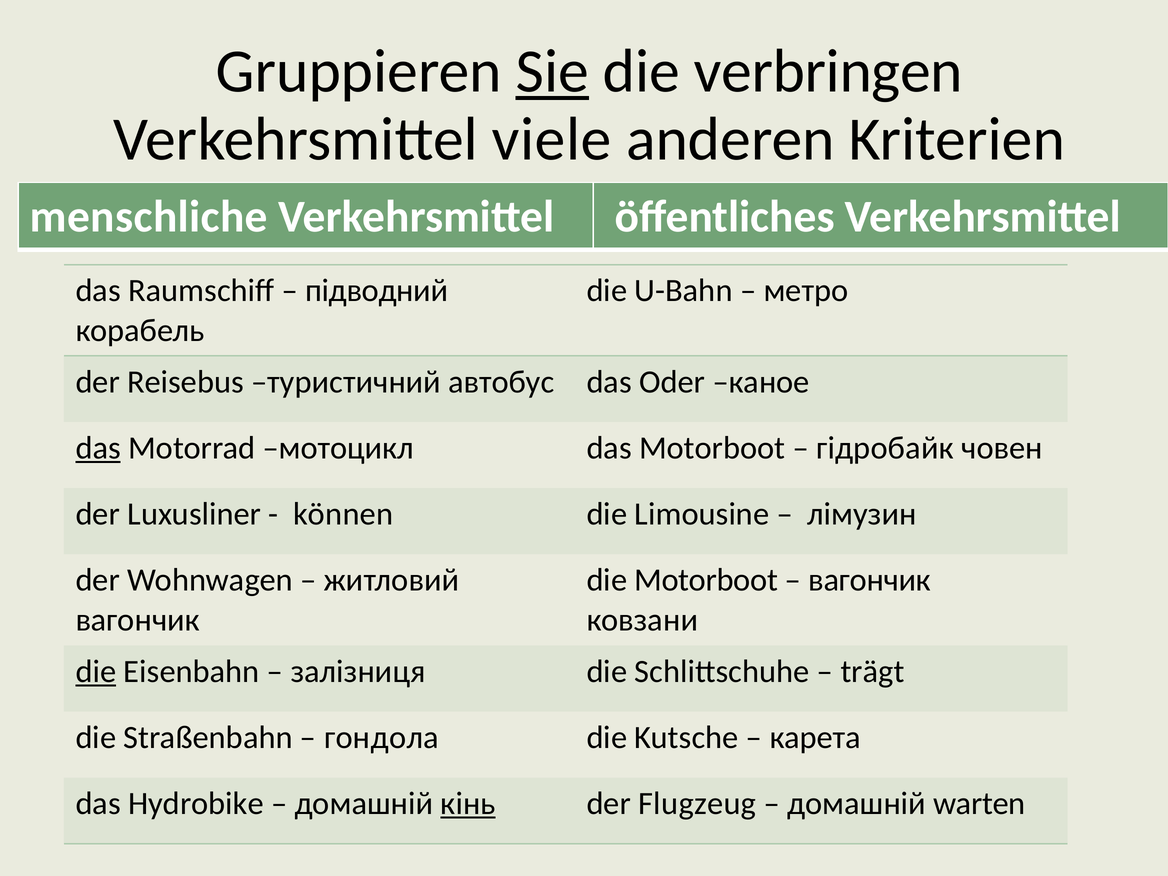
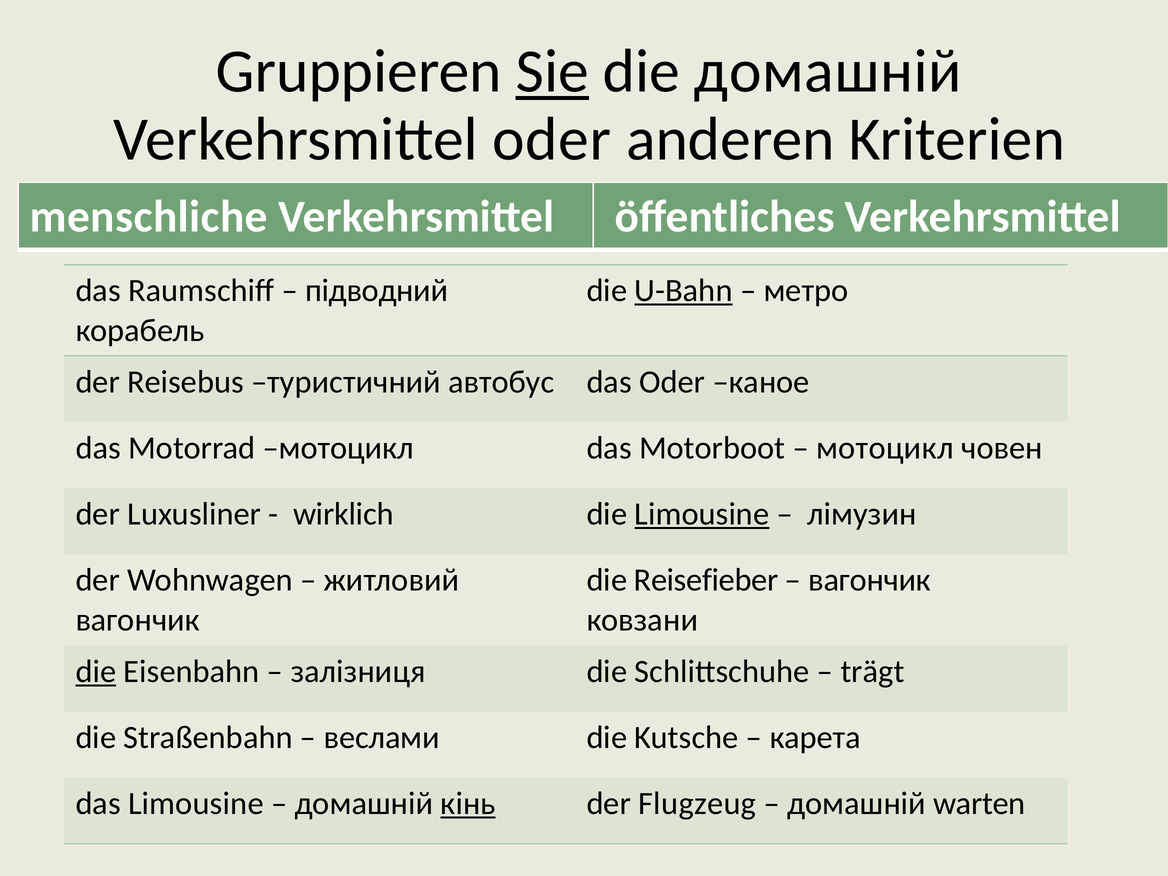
die verbringen: verbringen -> домашній
Verkehrsmittel viele: viele -> oder
U-Bahn underline: none -> present
das at (98, 448) underline: present -> none
гідробайк at (885, 448): гідробайк -> мотоцикл
können: können -> wirklich
Limousine at (702, 514) underline: none -> present
die Motorboot: Motorboot -> Reisefieber
гондола: гондола -> веслами
das Hydrobike: Hydrobike -> Limousine
